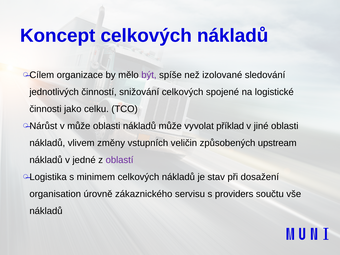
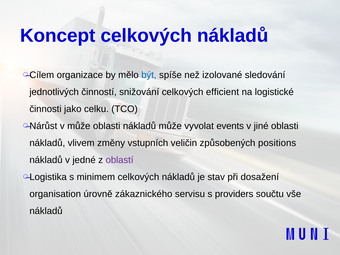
být colour: purple -> blue
spojené: spojené -> efficient
příklad: příklad -> events
upstream: upstream -> positions
